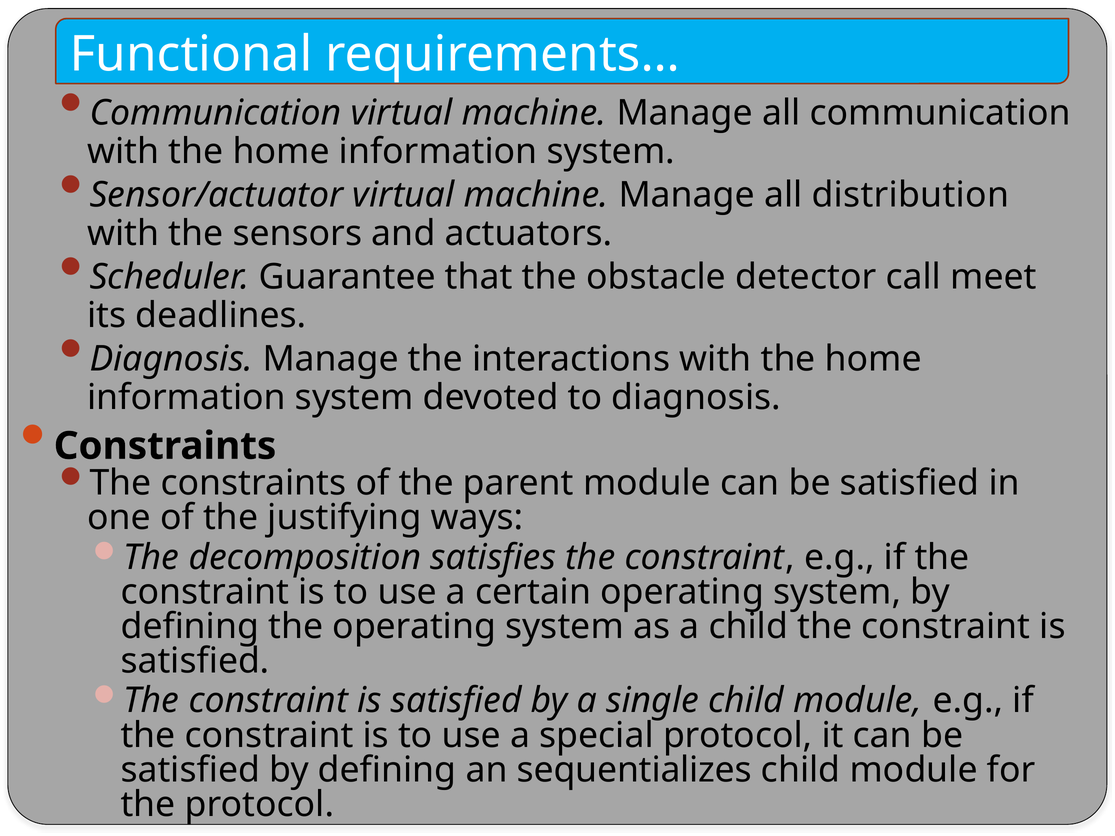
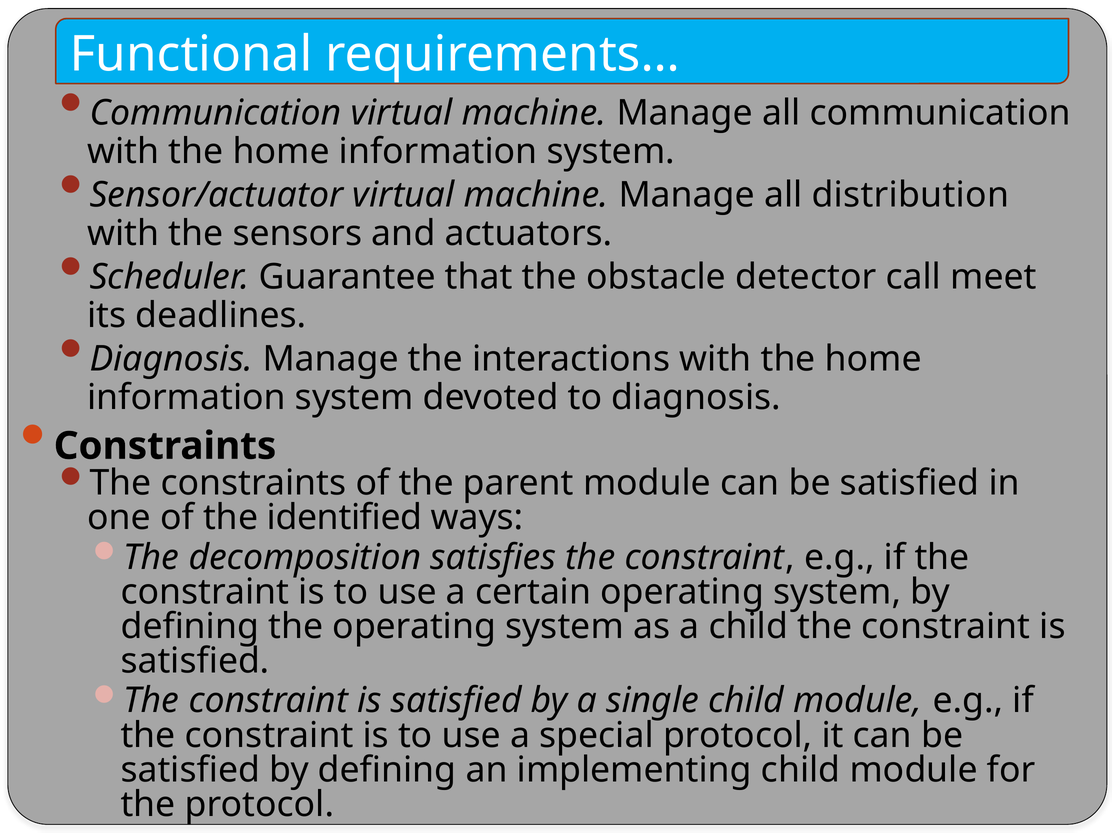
justifying: justifying -> identified
sequentializes: sequentializes -> implementing
